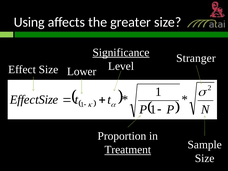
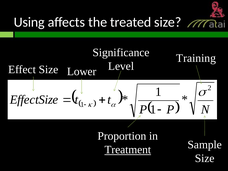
greater: greater -> treated
Significance underline: present -> none
Stranger: Stranger -> Training
